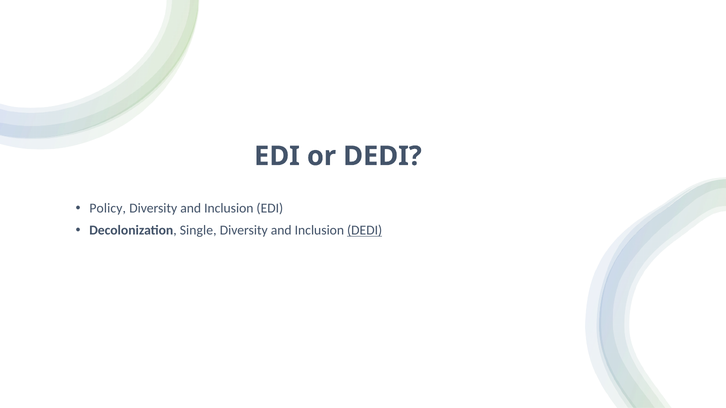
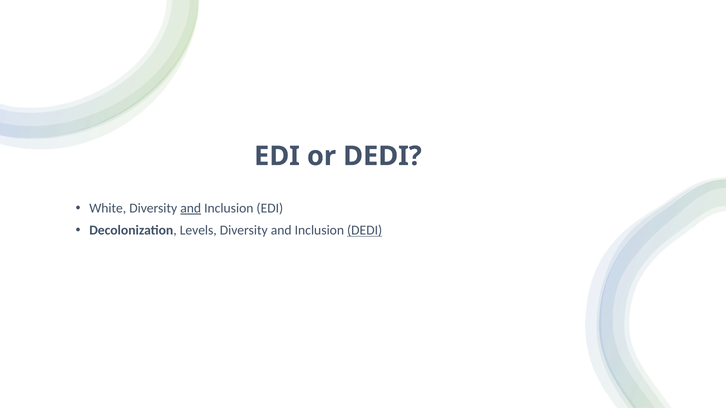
Policy: Policy -> White
and at (191, 208) underline: none -> present
Single: Single -> Levels
